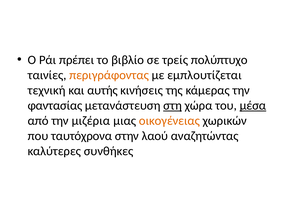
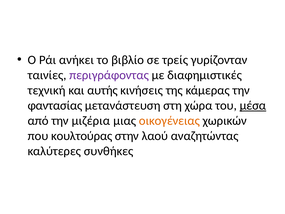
πρέπει: πρέπει -> ανήκει
πολύπτυχο: πολύπτυχο -> γυρίζονταν
περιγράφοντας colour: orange -> purple
εμπλουτίζεται: εμπλουτίζεται -> διαφημιστικές
στη underline: present -> none
ταυτόχρονα: ταυτόχρονα -> κουλτούρας
